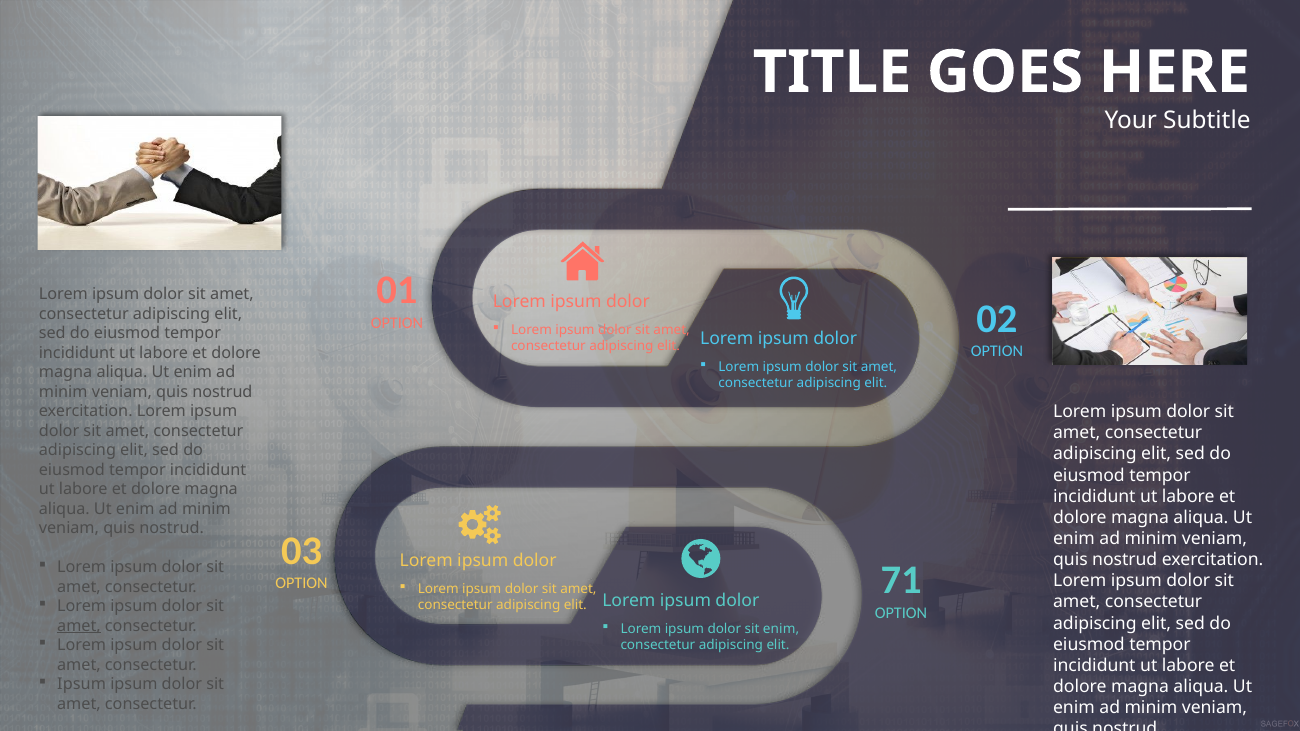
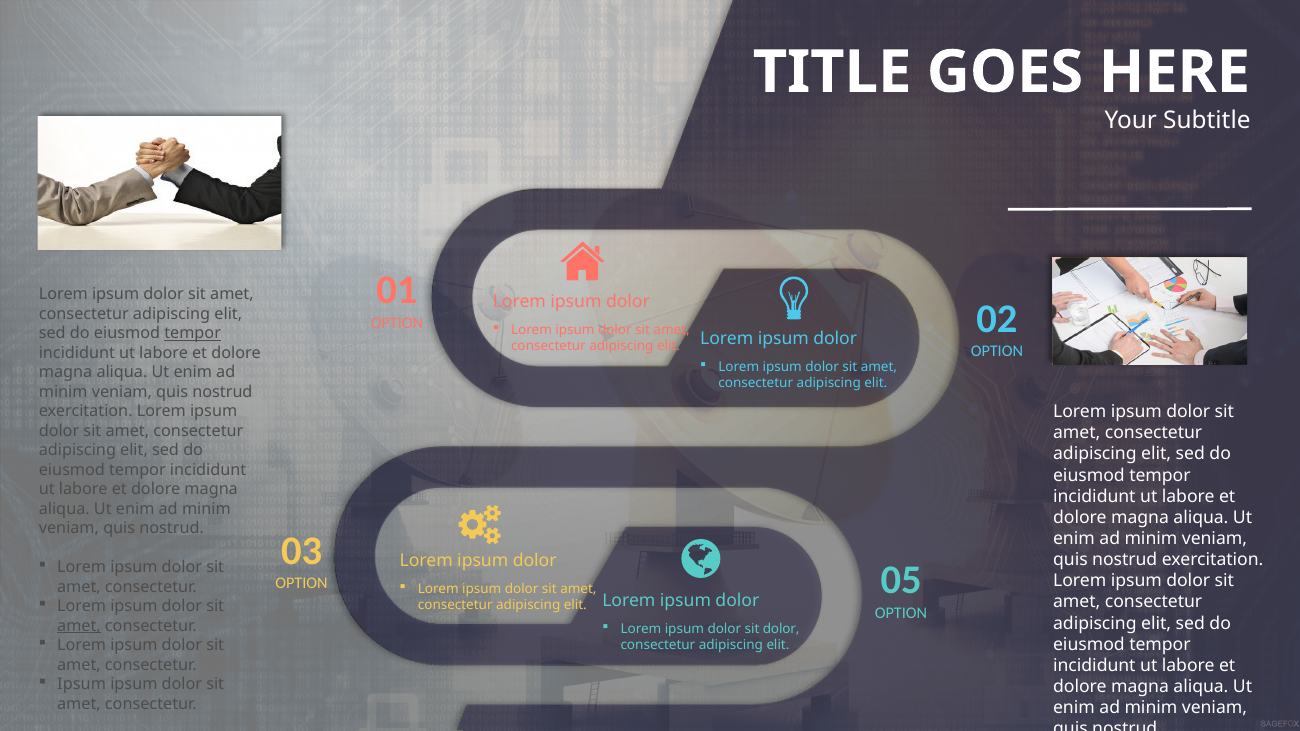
tempor at (193, 334) underline: none -> present
71: 71 -> 05
sit enim: enim -> dolor
